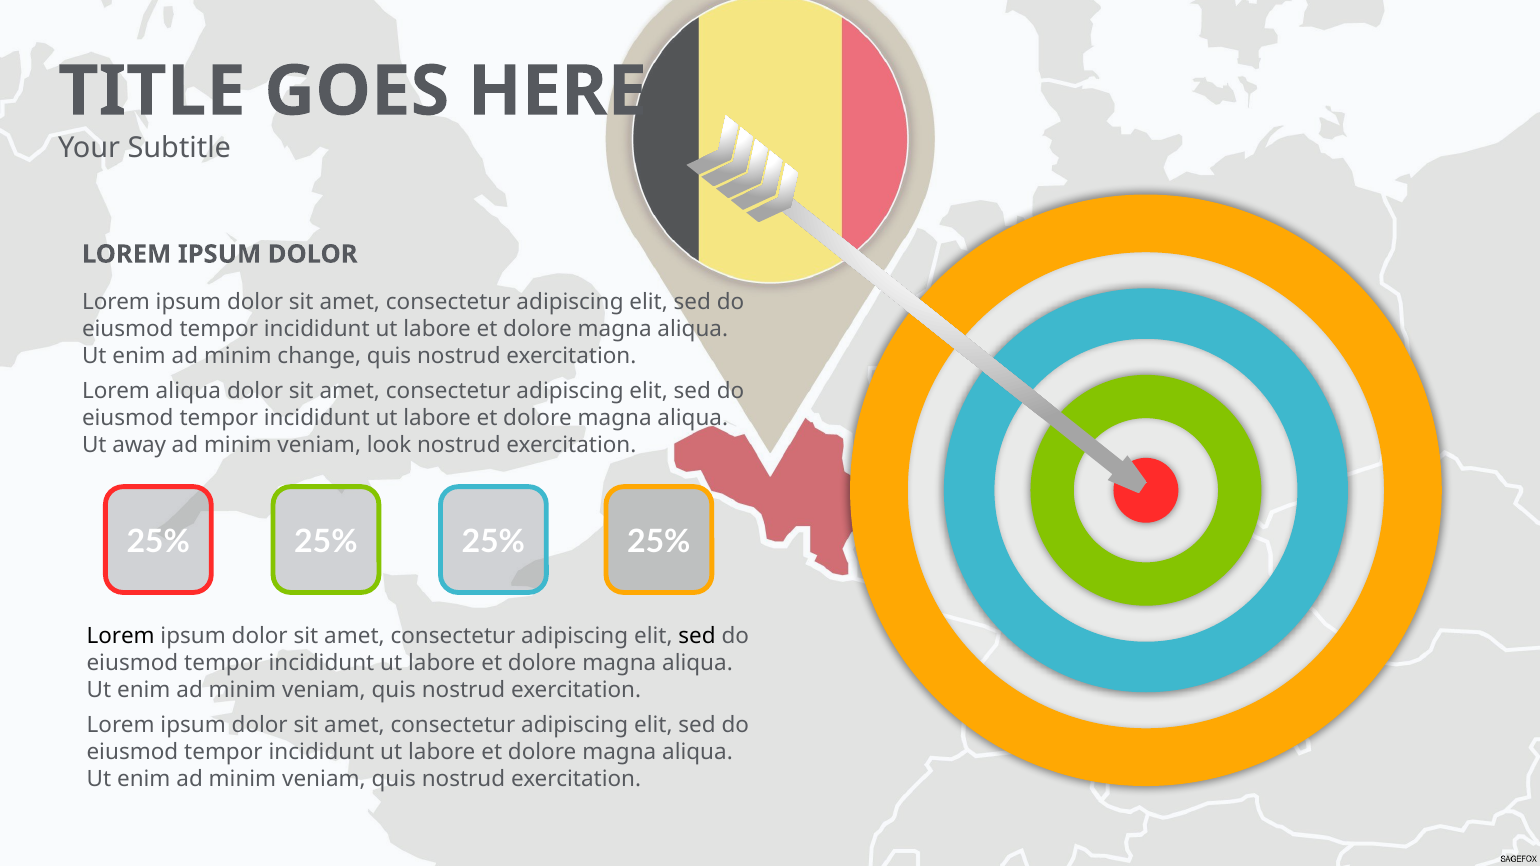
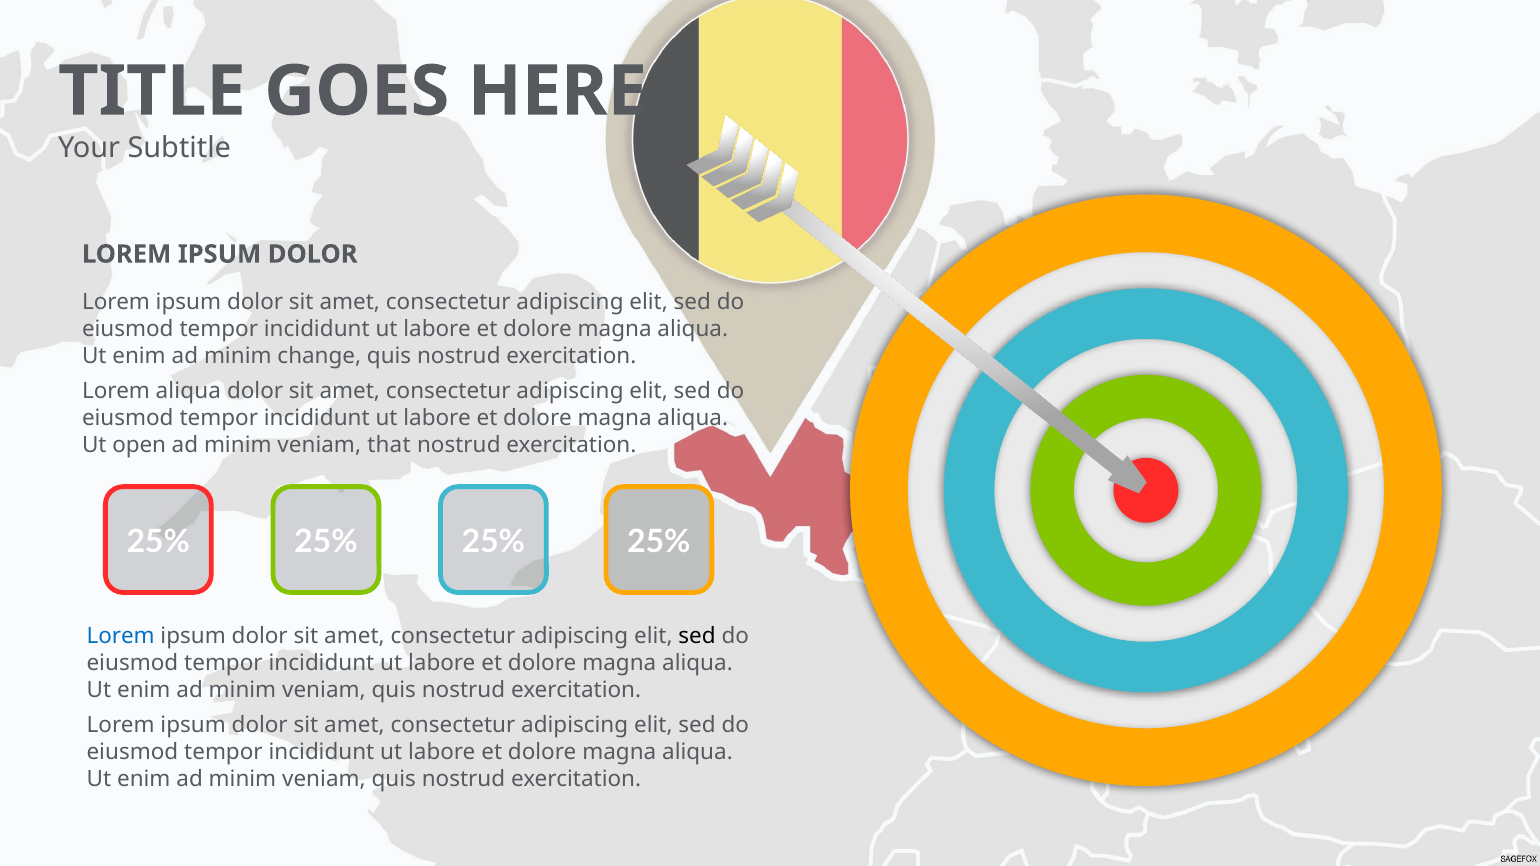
away: away -> open
look: look -> that
Lorem at (121, 637) colour: black -> blue
